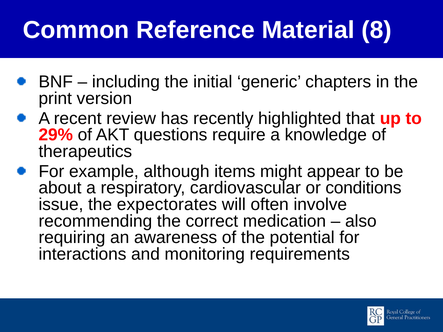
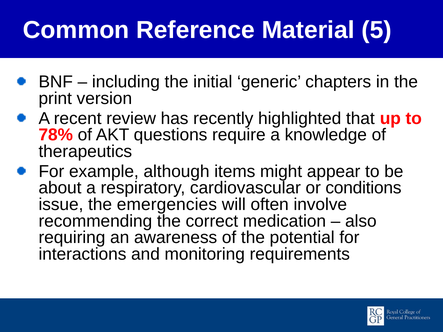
8: 8 -> 5
29%: 29% -> 78%
expectorates: expectorates -> emergencies
